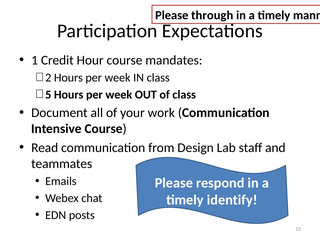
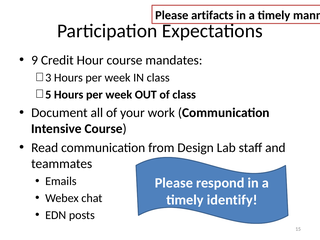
through: through -> artifacts
1: 1 -> 9
2: 2 -> 3
